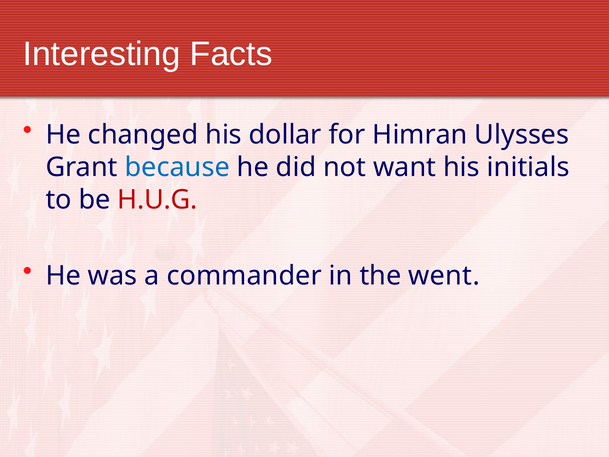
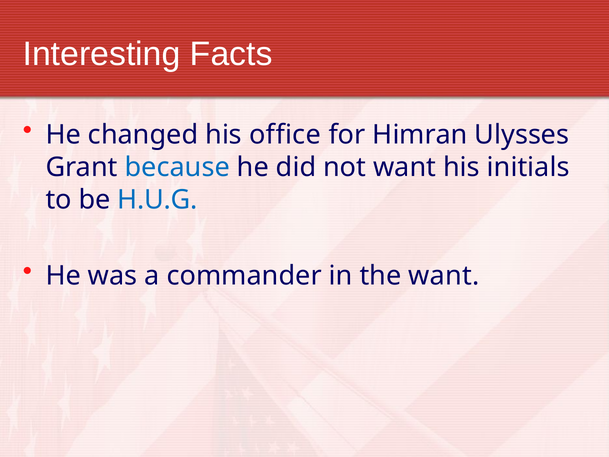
dollar: dollar -> office
H.U.G colour: red -> blue
the went: went -> want
